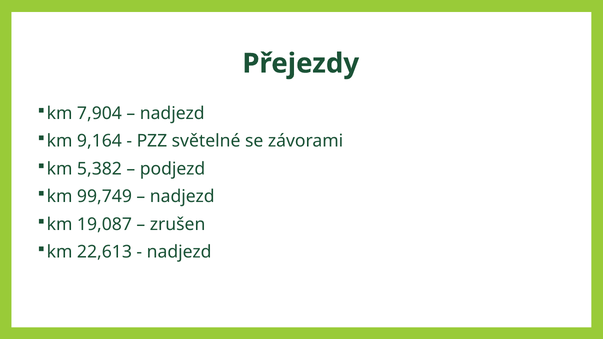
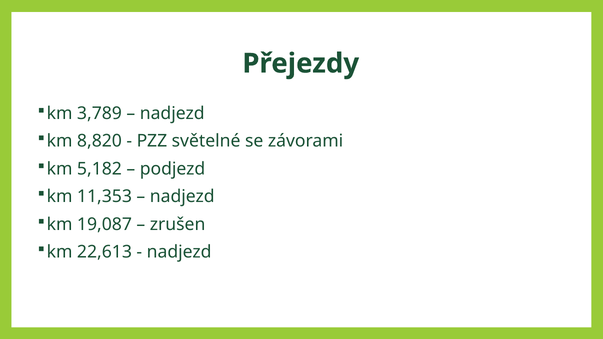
7,904: 7,904 -> 3,789
9,164: 9,164 -> 8,820
5,382: 5,382 -> 5,182
99,749: 99,749 -> 11,353
